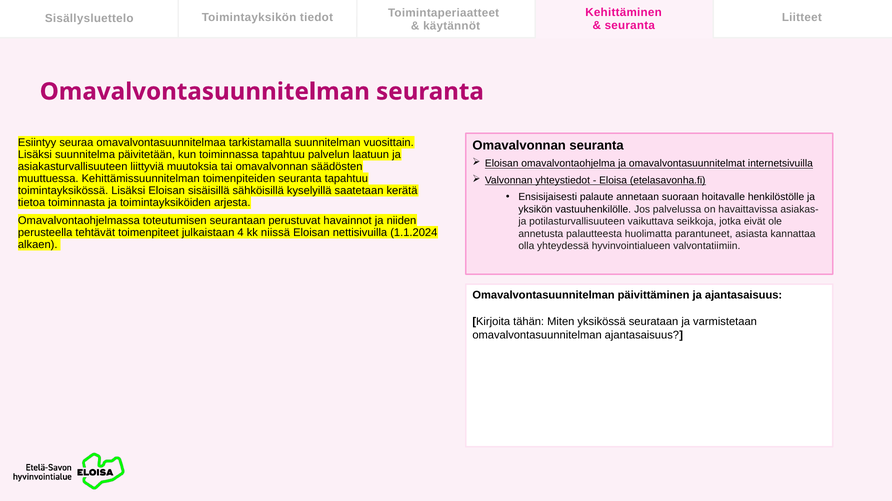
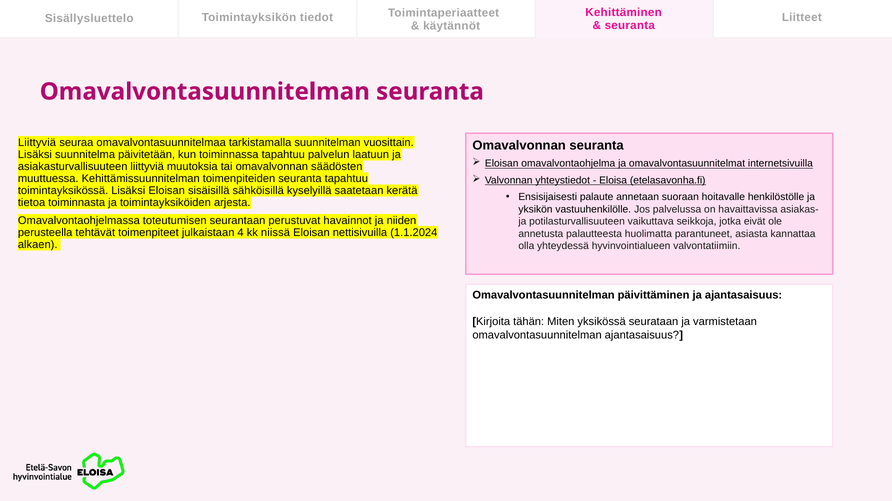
Esiintyy at (37, 143): Esiintyy -> Liittyviä
